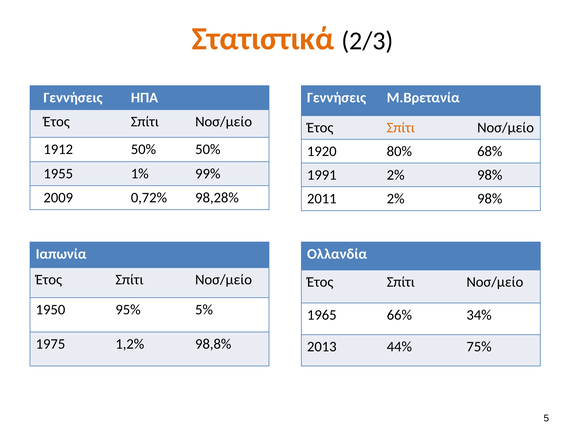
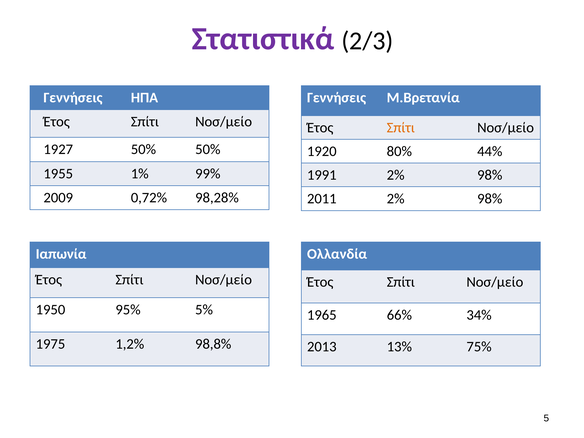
Στατιστικά colour: orange -> purple
1912: 1912 -> 1927
68%: 68% -> 44%
44%: 44% -> 13%
